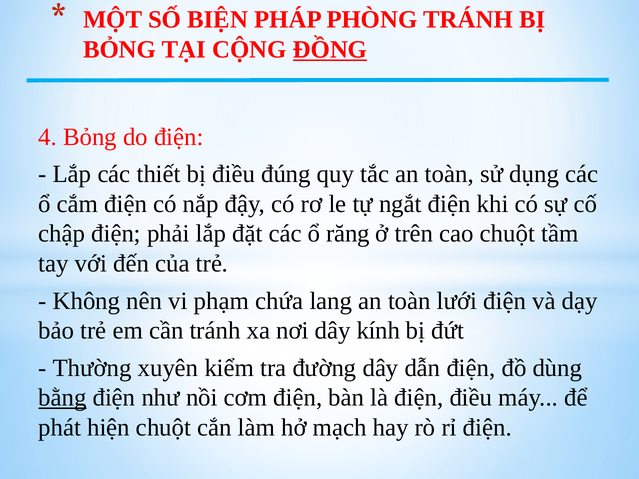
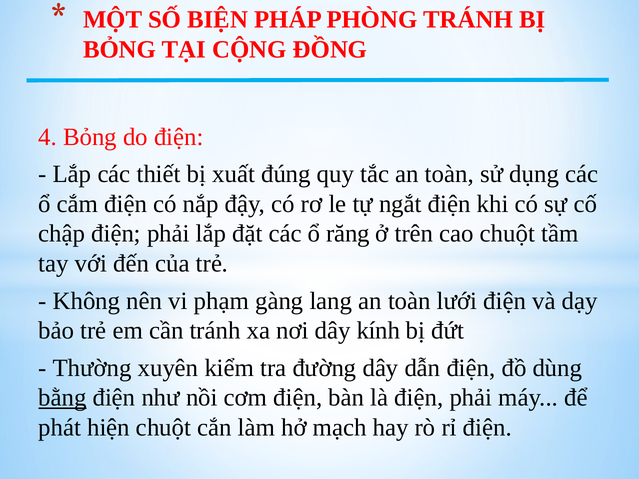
ĐỒNG underline: present -> none
bị điều: điều -> xuất
chứa: chứa -> gàng
là điện điều: điều -> phải
